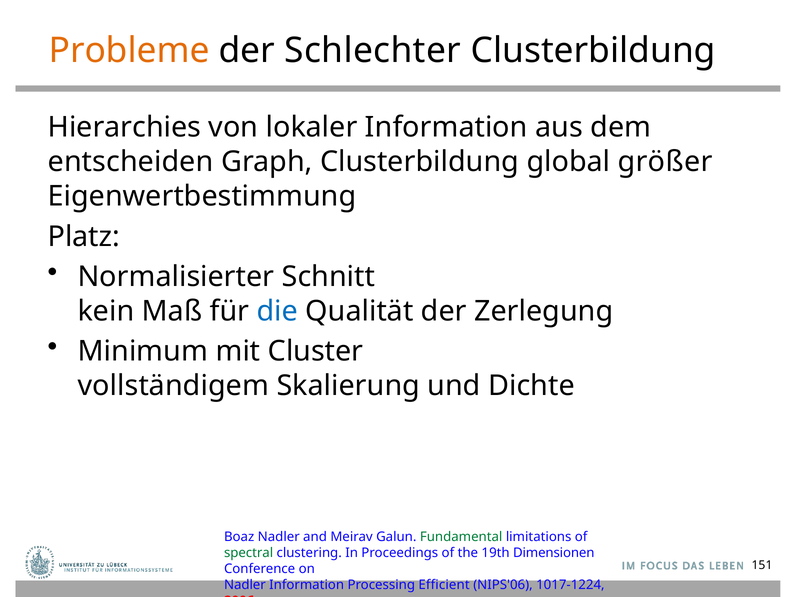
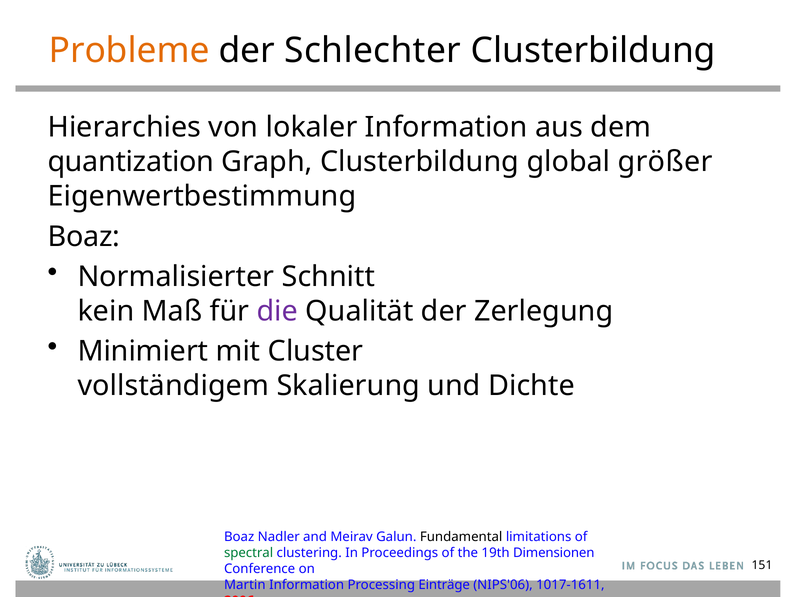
entscheiden: entscheiden -> quantization
Platz at (84, 237): Platz -> Boaz
die colour: blue -> purple
Minimum: Minimum -> Minimiert
Fundamental colour: green -> black
Nadler at (245, 585): Nadler -> Martin
Efficient: Efficient -> Einträge
1017-1224: 1017-1224 -> 1017-1611
